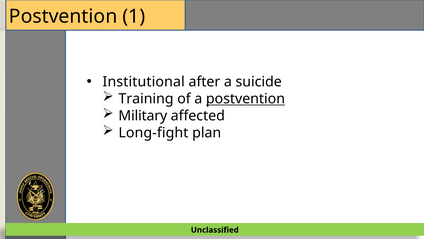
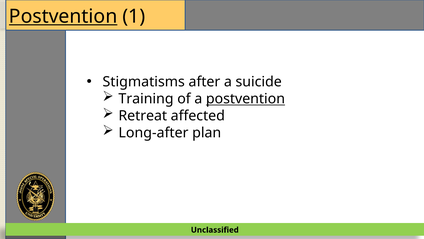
Postvention at (63, 16) underline: none -> present
Institutional: Institutional -> Stigmatisms
Military: Military -> Retreat
Long-fight: Long-fight -> Long-after
